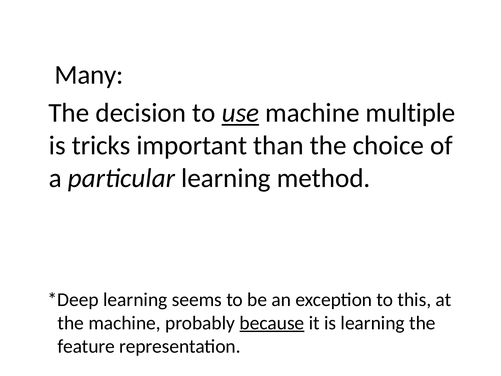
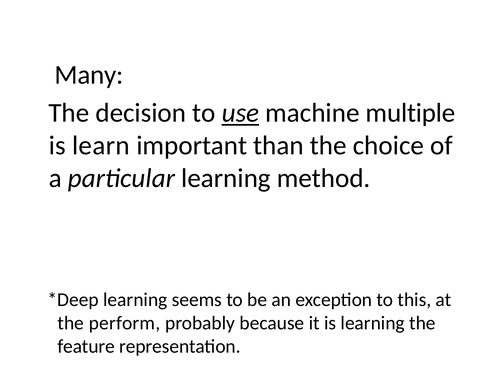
tricks: tricks -> learn
the machine: machine -> perform
because underline: present -> none
